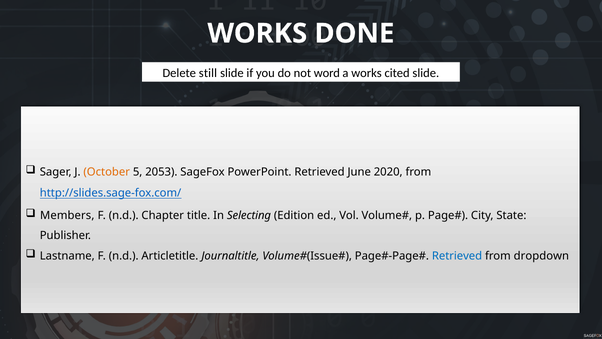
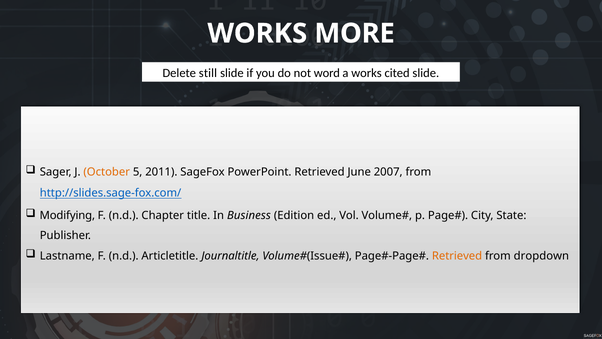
DONE: DONE -> MORE
2053: 2053 -> 2011
2020: 2020 -> 2007
Members: Members -> Modifying
Selecting: Selecting -> Business
Retrieved at (457, 256) colour: blue -> orange
